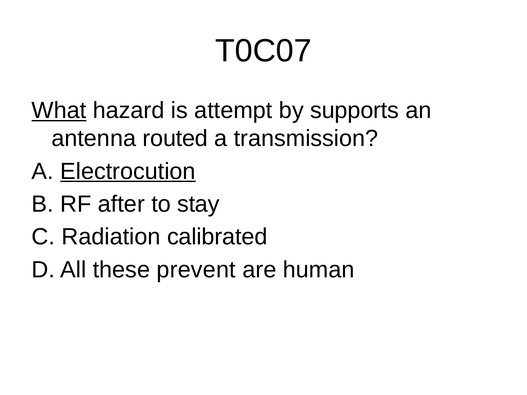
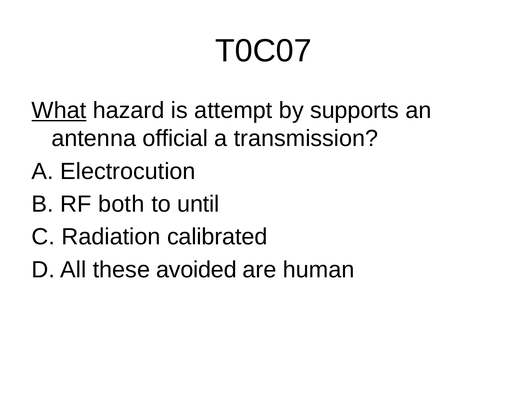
routed: routed -> official
Electrocution underline: present -> none
after: after -> both
stay: stay -> until
prevent: prevent -> avoided
